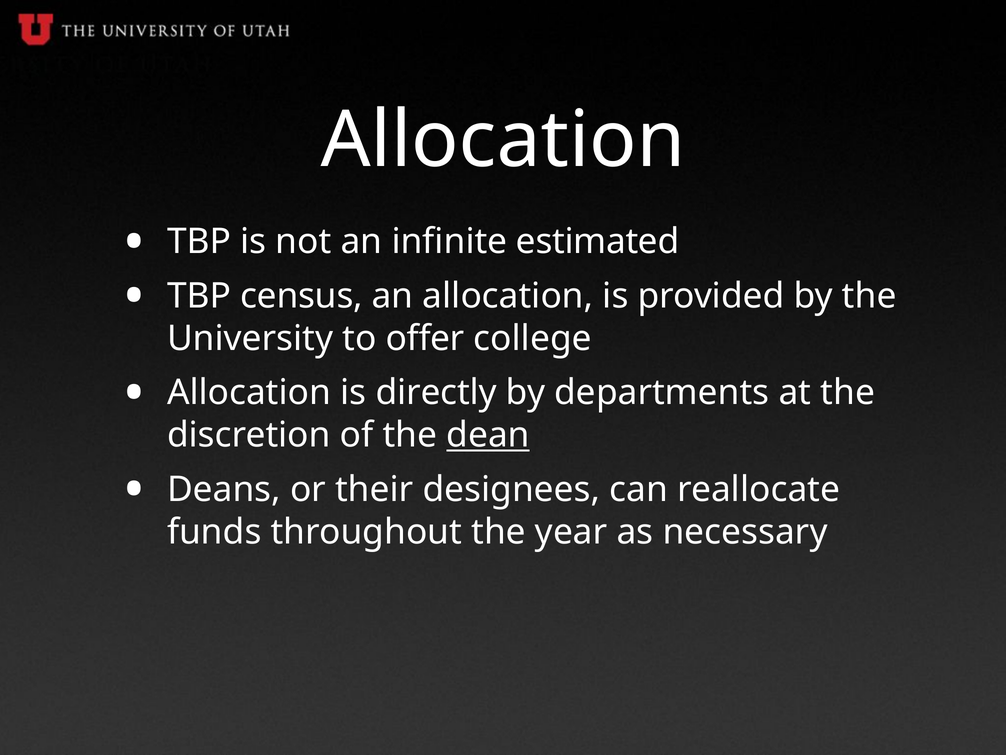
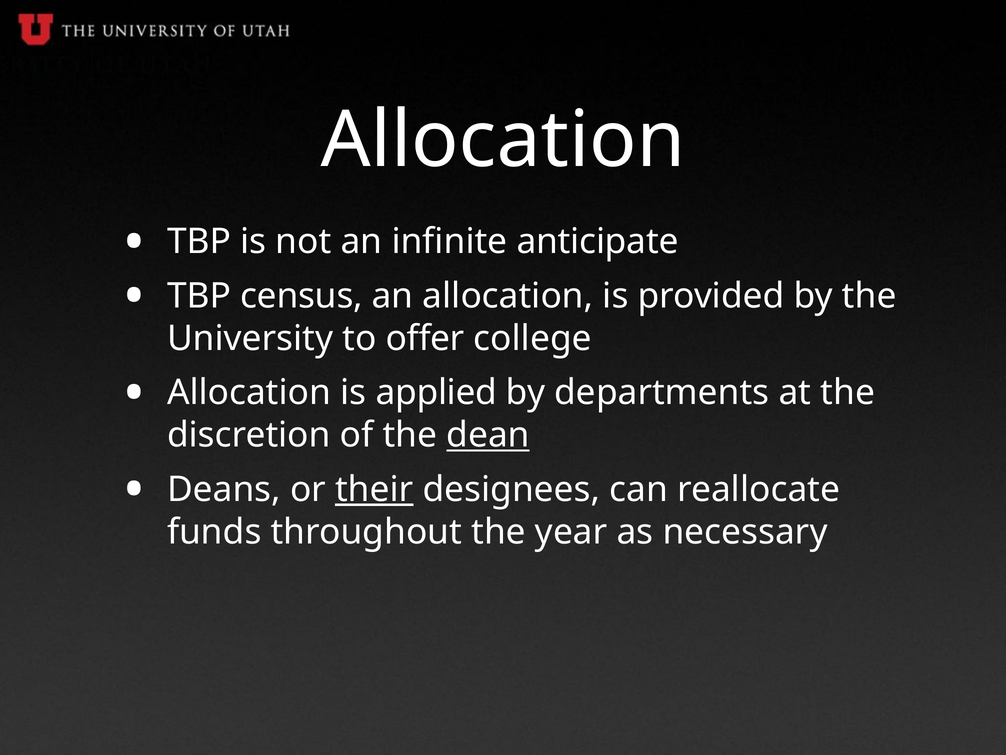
estimated: estimated -> anticipate
directly: directly -> applied
their underline: none -> present
